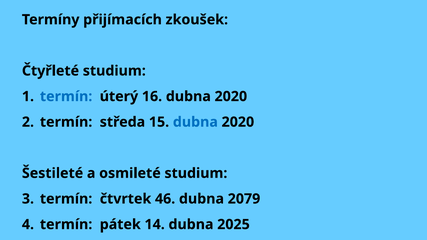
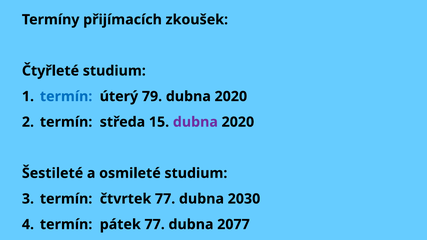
16: 16 -> 79
dubna at (195, 122) colour: blue -> purple
čtvrtek 46: 46 -> 77
2079: 2079 -> 2030
pátek 14: 14 -> 77
2025: 2025 -> 2077
